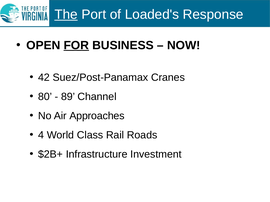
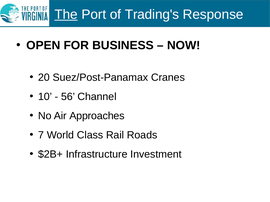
Loaded's: Loaded's -> Trading's
FOR underline: present -> none
42: 42 -> 20
80: 80 -> 10
89: 89 -> 56
4: 4 -> 7
